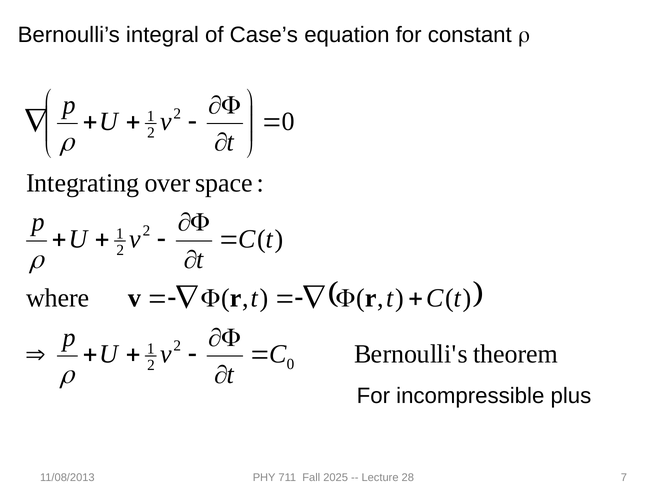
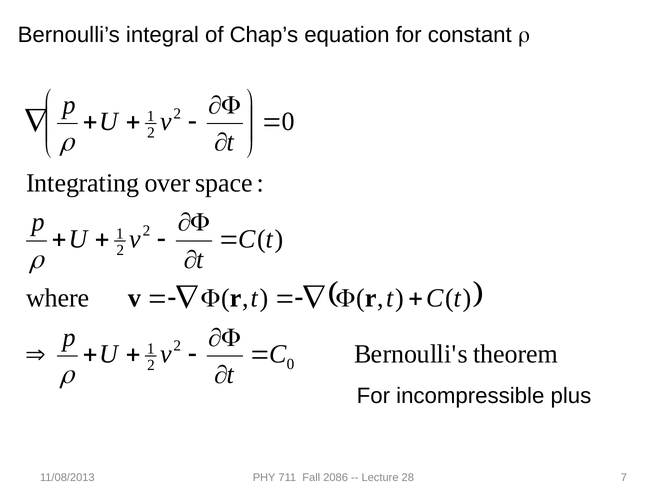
Case’s: Case’s -> Chap’s
2025: 2025 -> 2086
